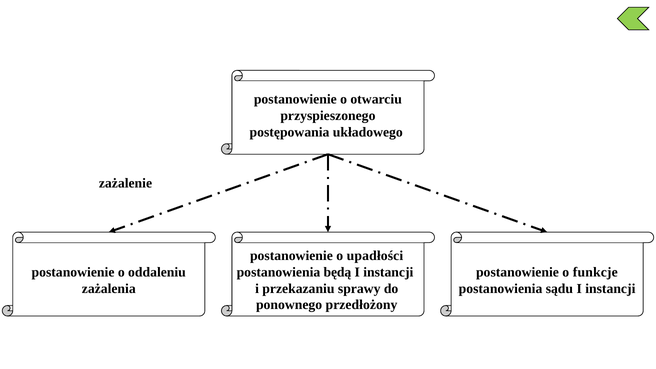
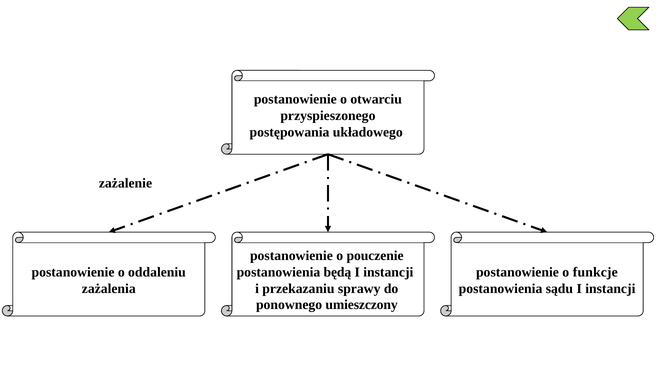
upadłości: upadłości -> pouczenie
przedłożony: przedłożony -> umieszczony
